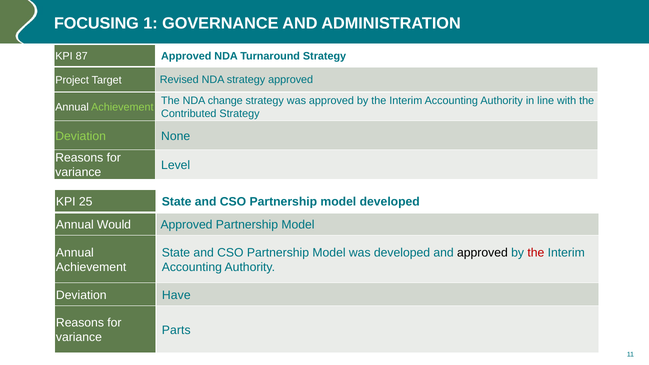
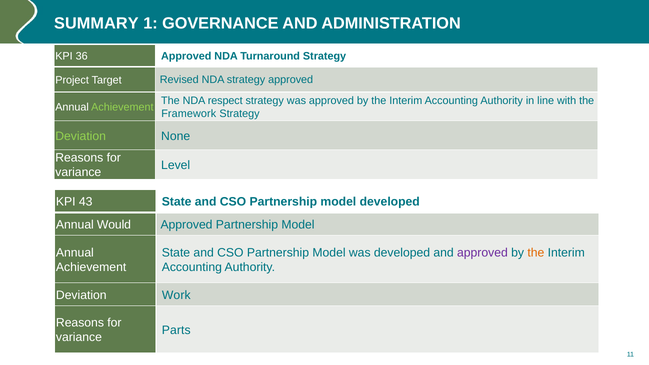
FOCUSING: FOCUSING -> SUMMARY
87: 87 -> 36
change: change -> respect
Contributed: Contributed -> Framework
25: 25 -> 43
approved at (482, 253) colour: black -> purple
the at (536, 253) colour: red -> orange
Have: Have -> Work
